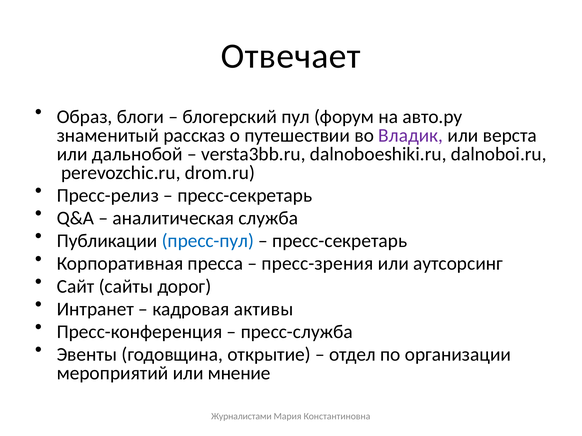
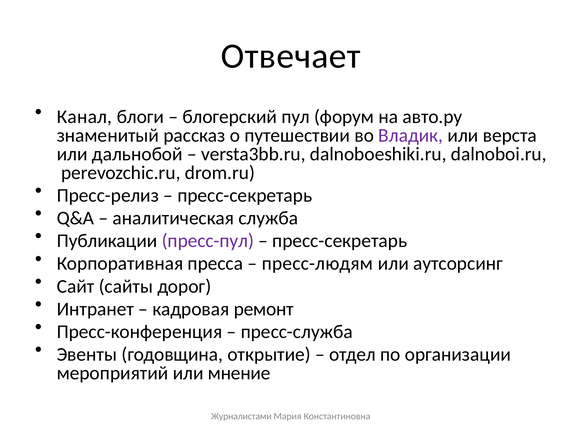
Образ: Образ -> Канал
пресс-пул colour: blue -> purple
пресс-зрения: пресс-зрения -> пресс-людям
активы: активы -> ремонт
